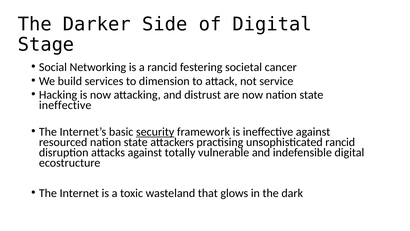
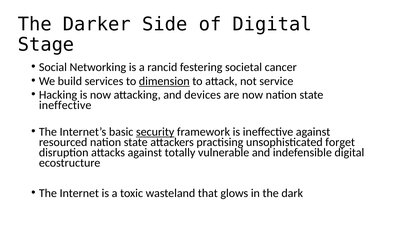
dimension underline: none -> present
distrust: distrust -> devices
unsophisticated rancid: rancid -> forget
